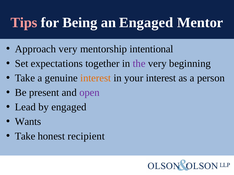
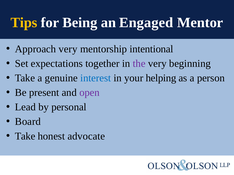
Tips colour: pink -> yellow
interest at (96, 78) colour: orange -> blue
your interest: interest -> helping
by engaged: engaged -> personal
Wants: Wants -> Board
recipient: recipient -> advocate
